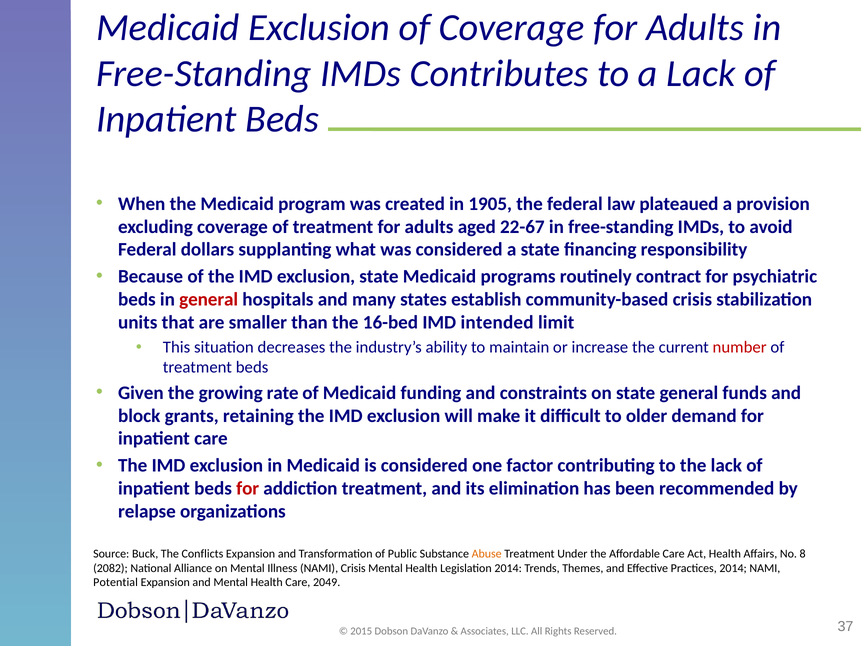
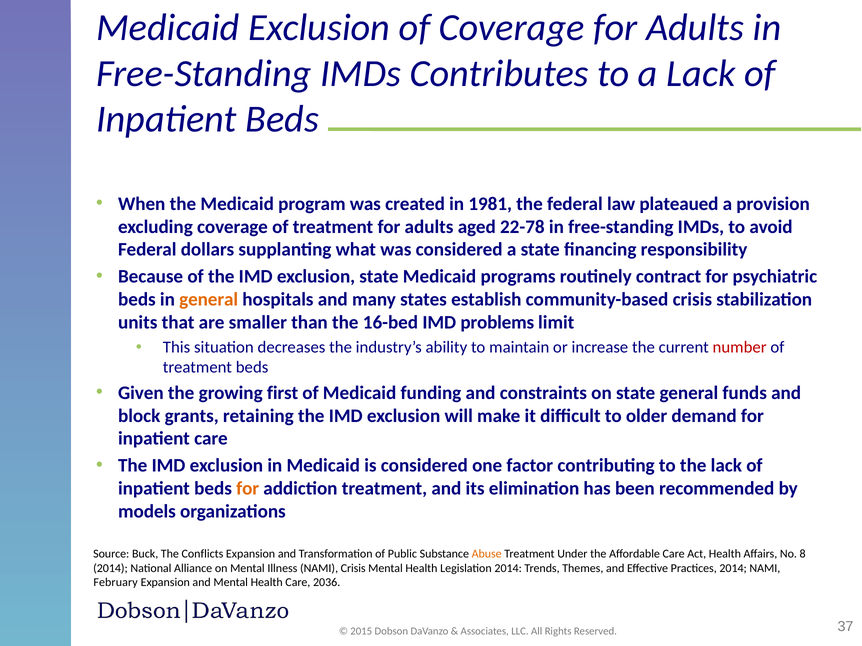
1905: 1905 -> 1981
22-67: 22-67 -> 22-78
general at (209, 300) colour: red -> orange
intended: intended -> problems
rate: rate -> first
for at (248, 489) colour: red -> orange
relapse: relapse -> models
2082 at (111, 568): 2082 -> 2014
Potential: Potential -> February
2049: 2049 -> 2036
